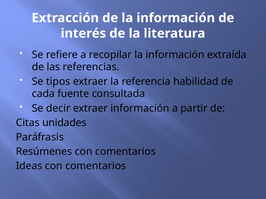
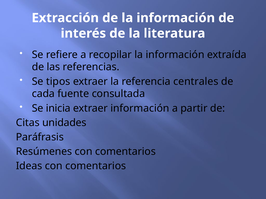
habilidad: habilidad -> centrales
decir: decir -> inicia
